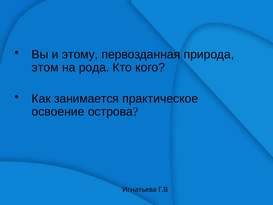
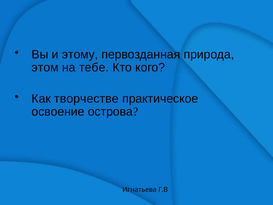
рода: рода -> тебе
занимается: занимается -> творчестве
